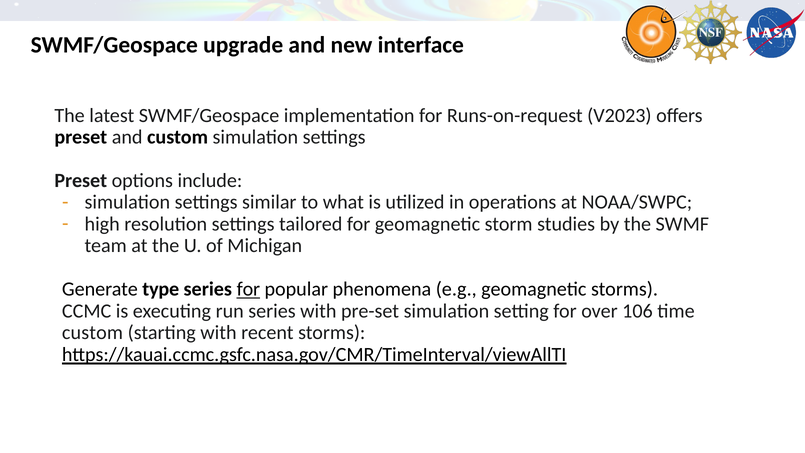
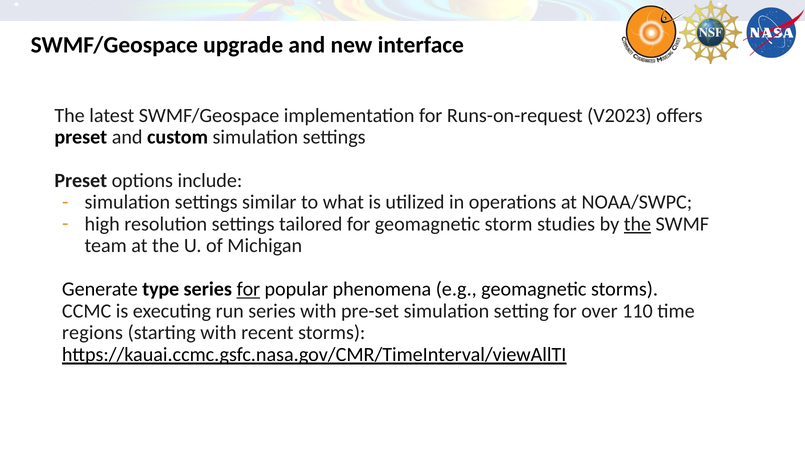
the at (637, 224) underline: none -> present
106: 106 -> 110
custom at (92, 333): custom -> regions
